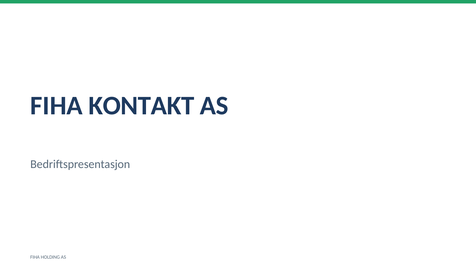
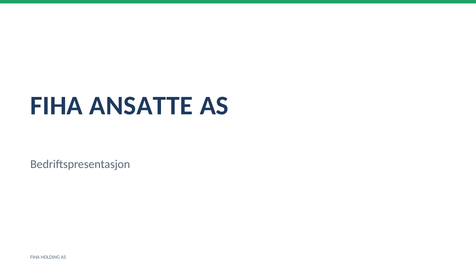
KONTAKT: KONTAKT -> ANSATTE
